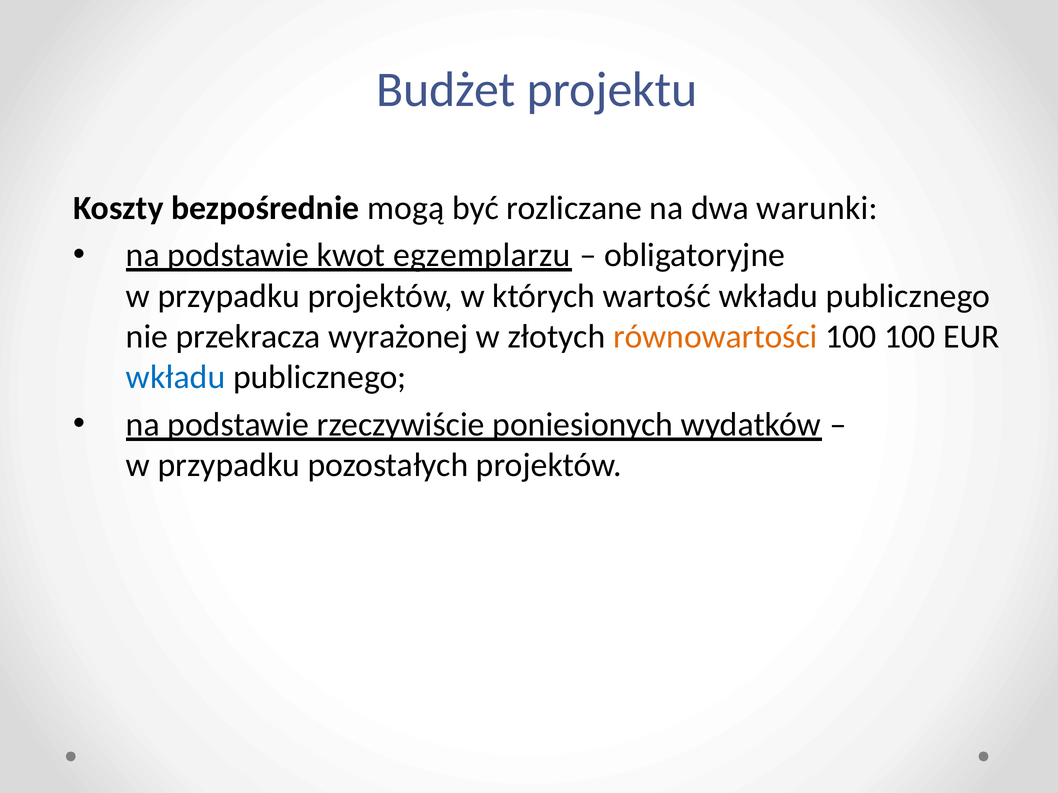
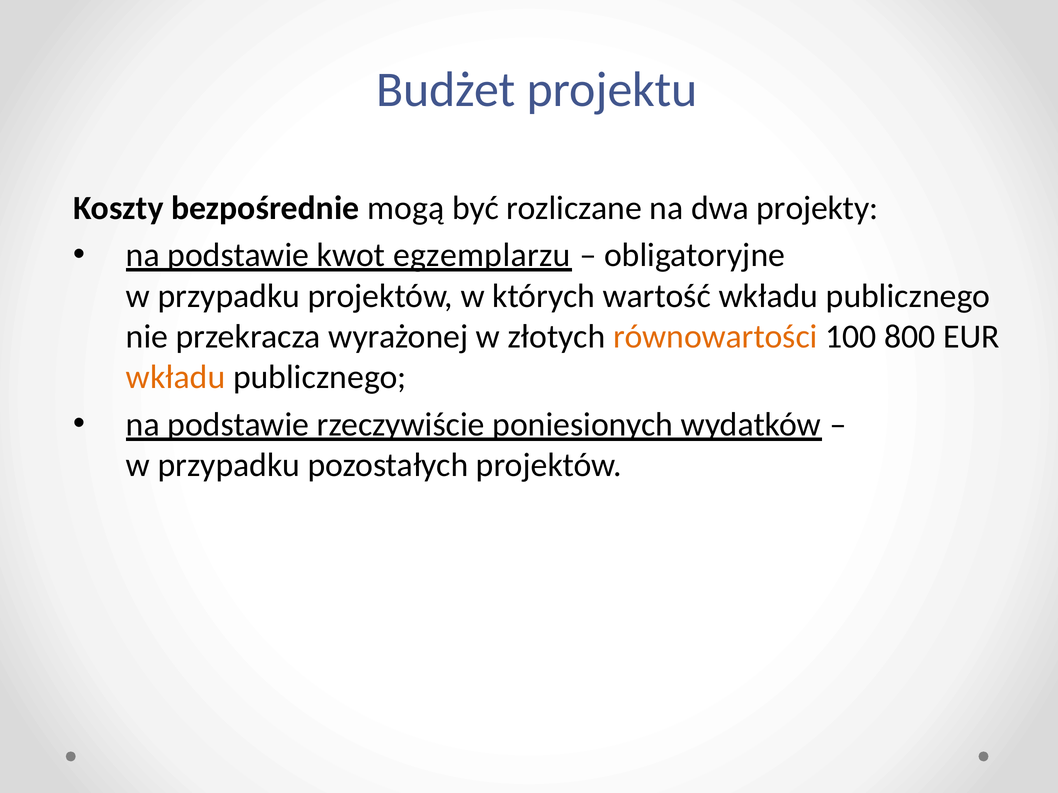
warunki: warunki -> projekty
100 100: 100 -> 800
wkładu at (176, 377) colour: blue -> orange
